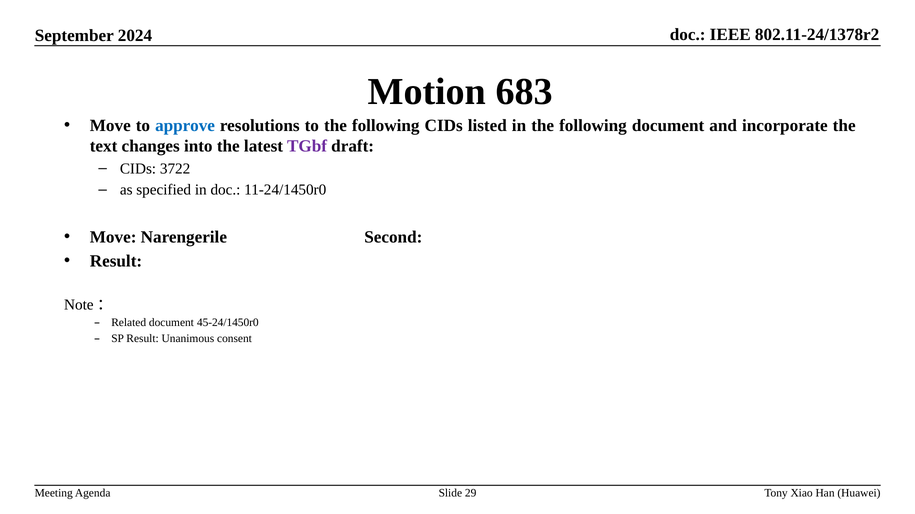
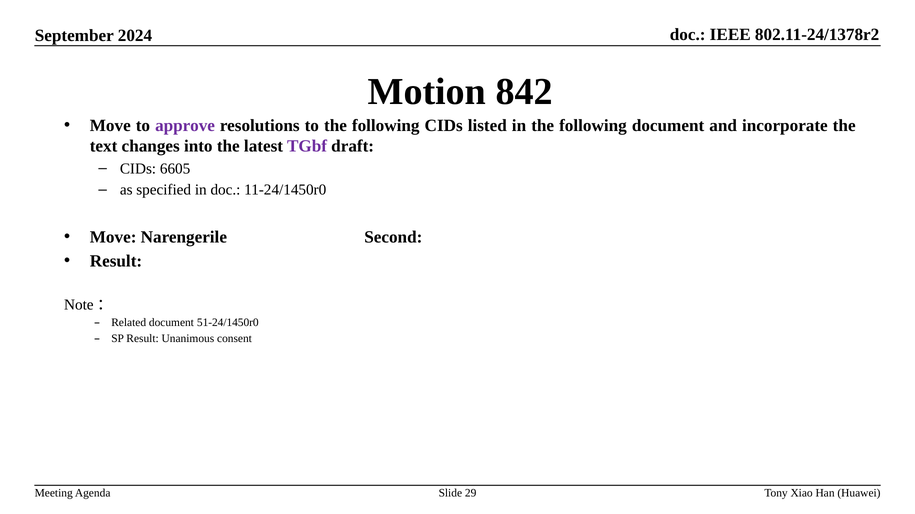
683: 683 -> 842
approve colour: blue -> purple
3722: 3722 -> 6605
45-24/1450r0: 45-24/1450r0 -> 51-24/1450r0
